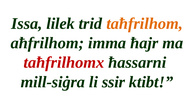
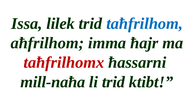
taħfrilhom colour: orange -> blue
mill-siġra: mill-siġra -> mill-naħa
li ssir: ssir -> trid
